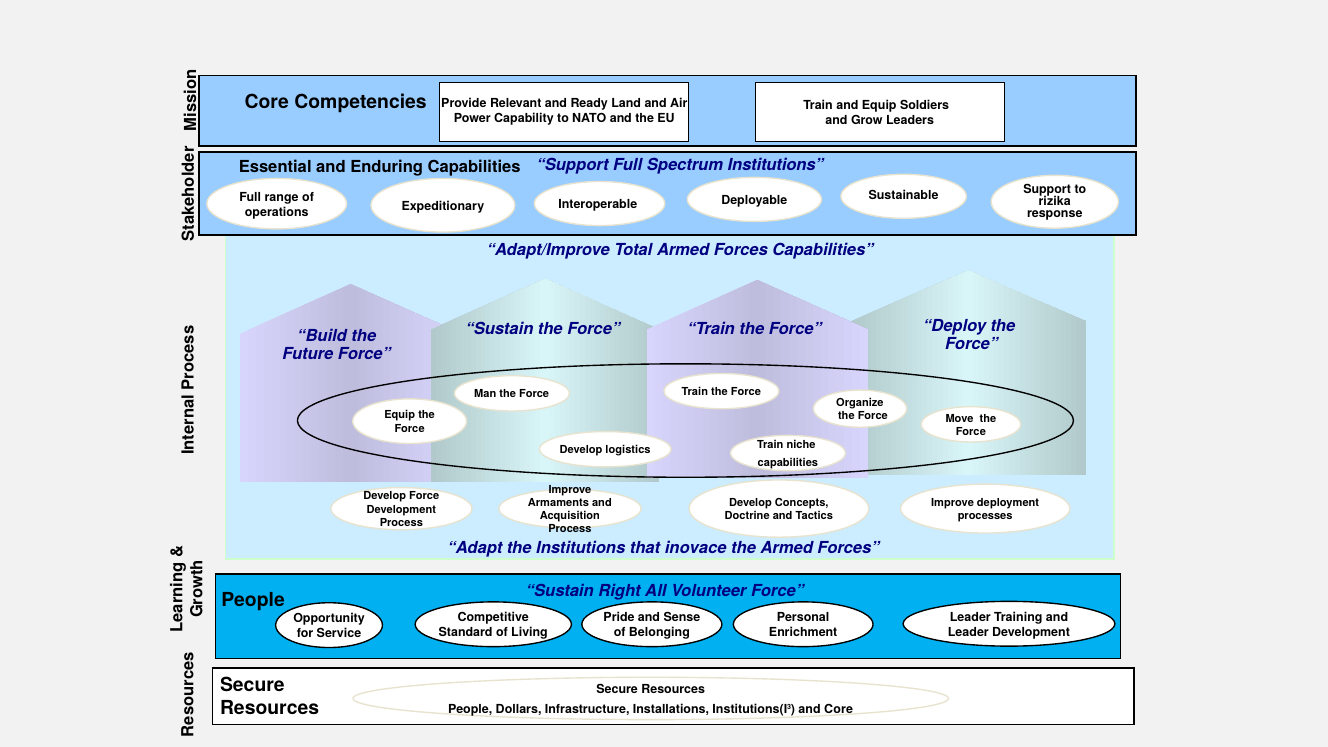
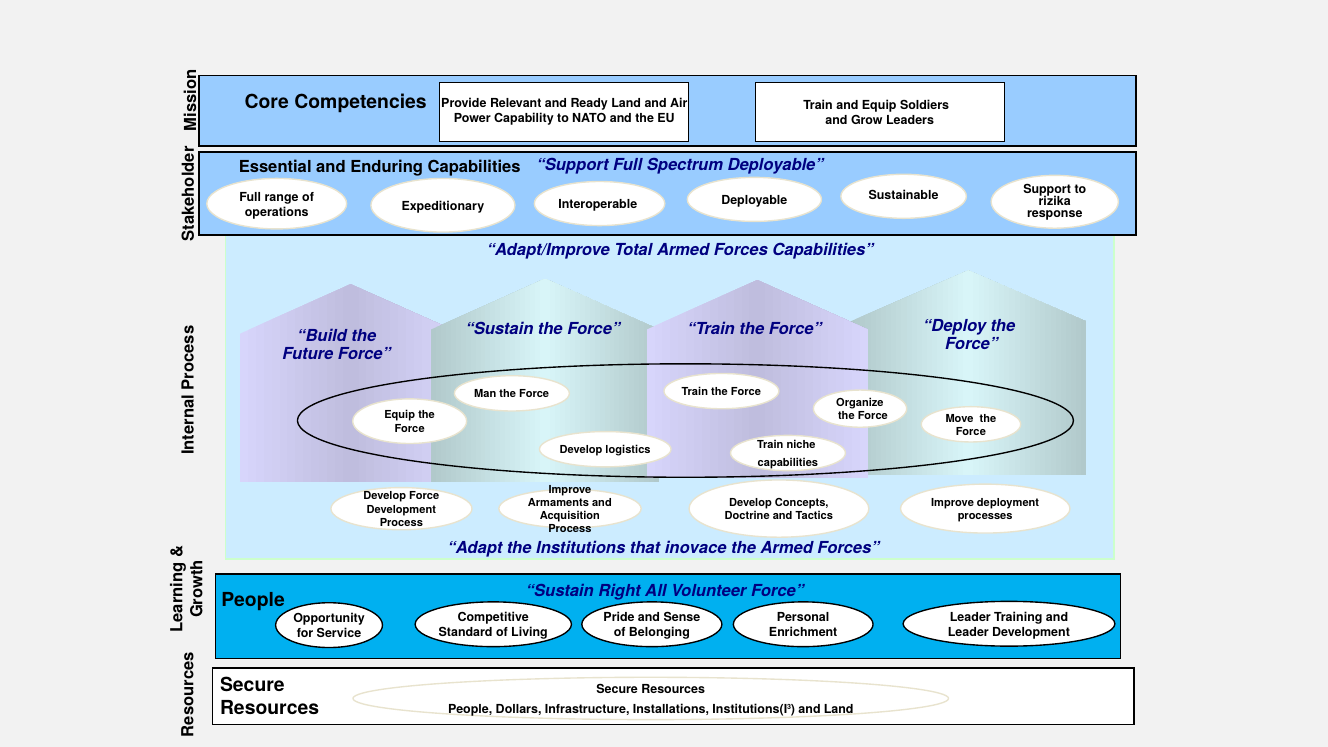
Spectrum Institutions: Institutions -> Deployable
and Core: Core -> Land
